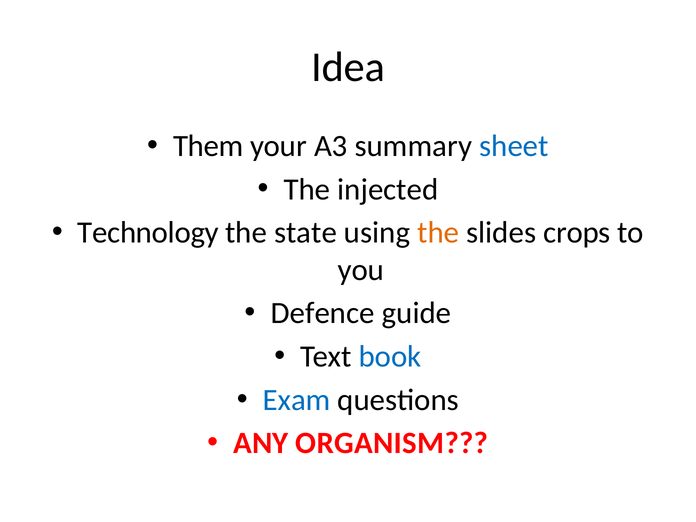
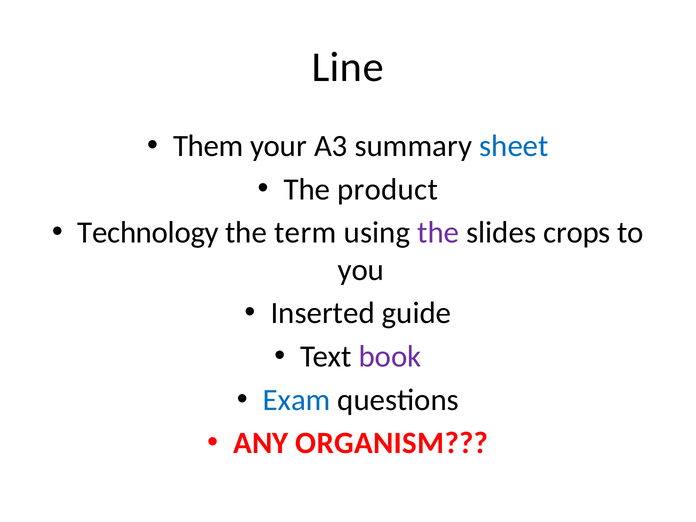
Idea: Idea -> Line
injected: injected -> product
state: state -> term
the at (438, 233) colour: orange -> purple
Defence: Defence -> Inserted
book colour: blue -> purple
